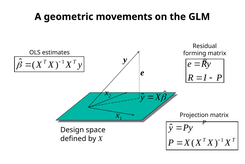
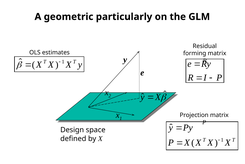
movements: movements -> particularly
